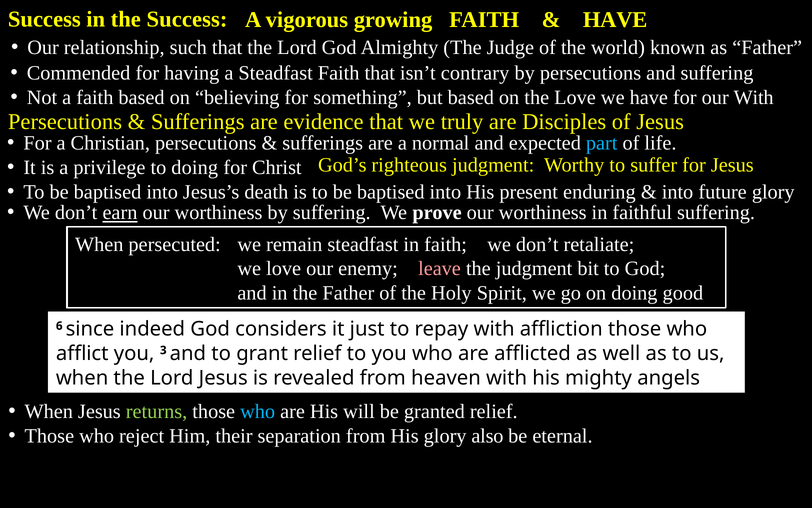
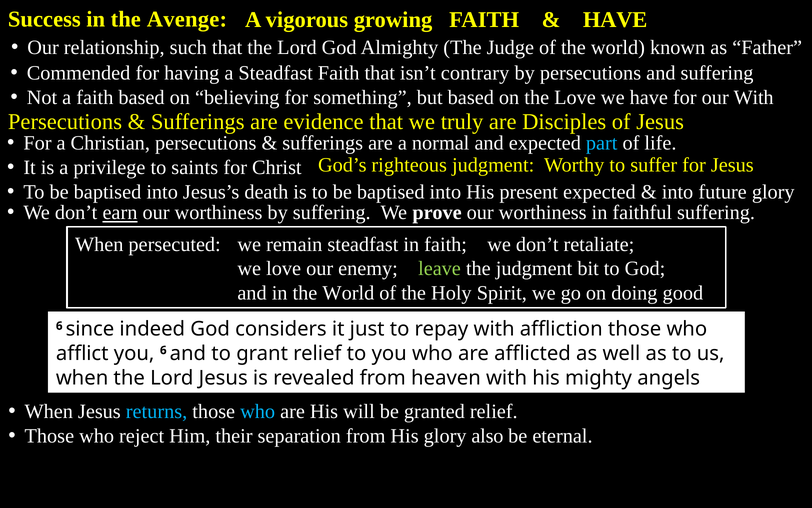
the Success: Success -> Avenge
to doing: doing -> saints
present enduring: enduring -> expected
leave colour: pink -> light green
in the Father: Father -> World
you 3: 3 -> 6
returns colour: light green -> light blue
